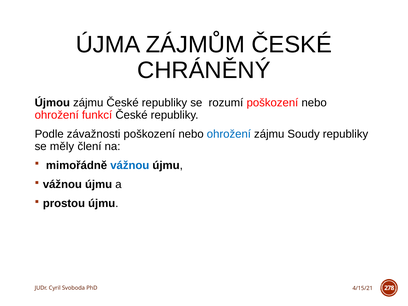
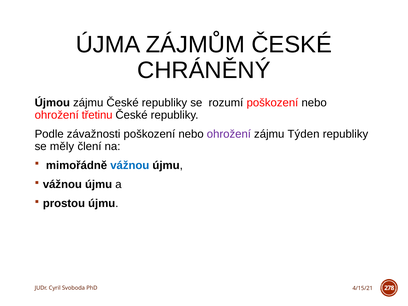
funkcí: funkcí -> třetinu
ohrožení at (229, 134) colour: blue -> purple
Soudy: Soudy -> Týden
